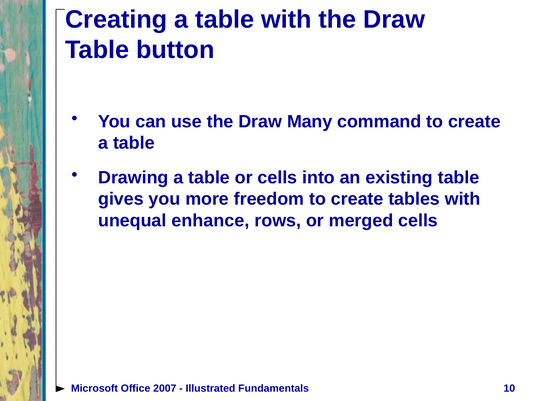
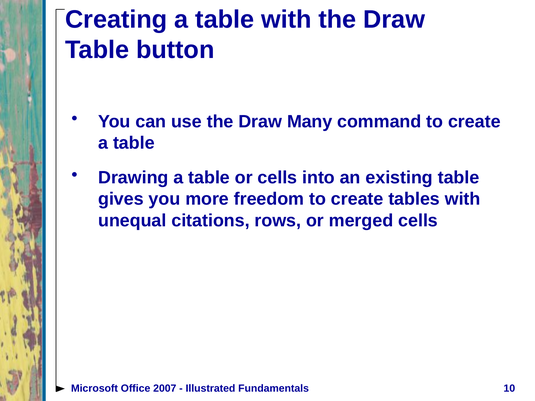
enhance: enhance -> citations
